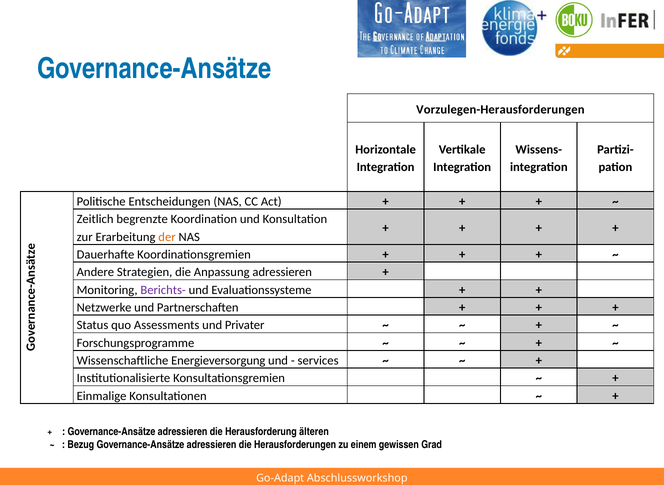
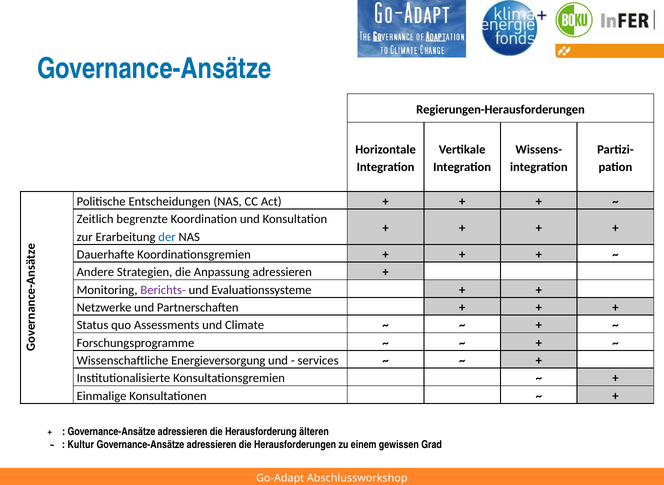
Vorzulegen-Herausforderungen: Vorzulegen-Herausforderungen -> Regierungen-Herausforderungen
der colour: orange -> blue
Privater: Privater -> Climate
Bezug: Bezug -> Kultur
